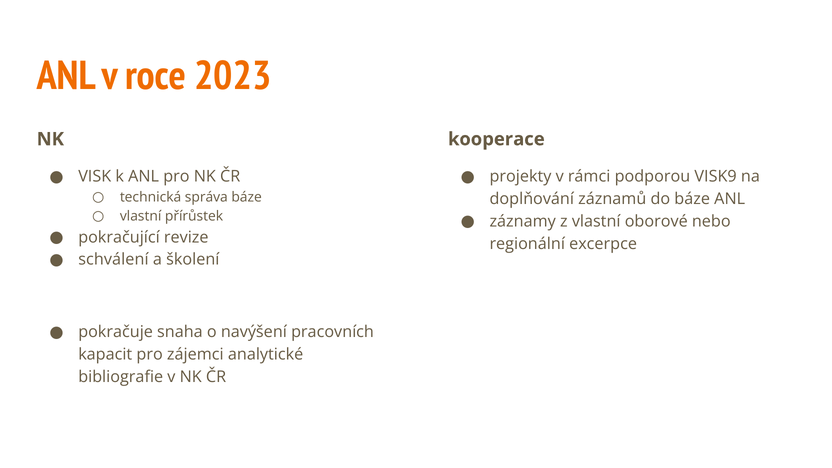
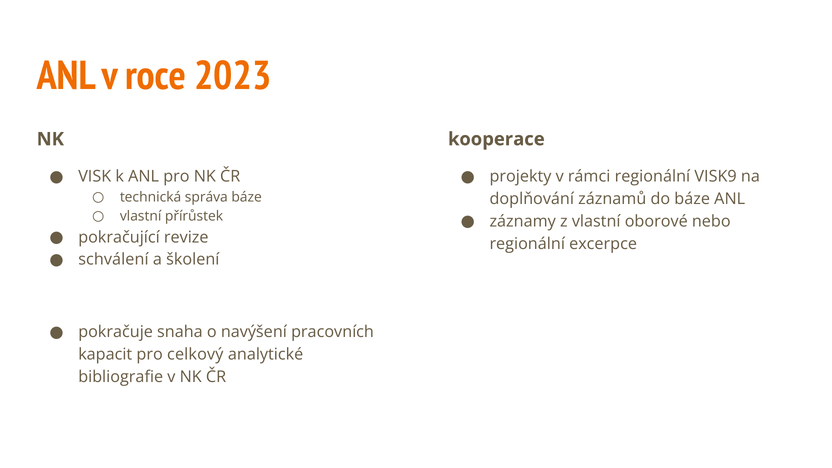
rámci podporou: podporou -> regionální
zájemci: zájemci -> celkový
